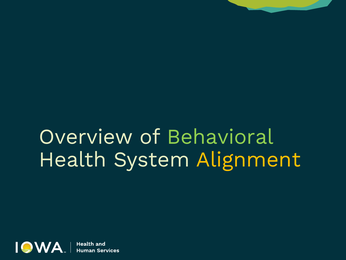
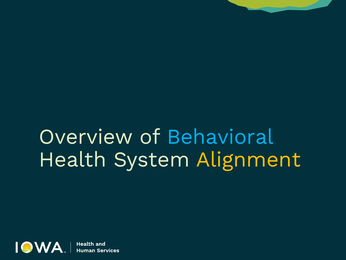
Behavioral colour: light green -> light blue
